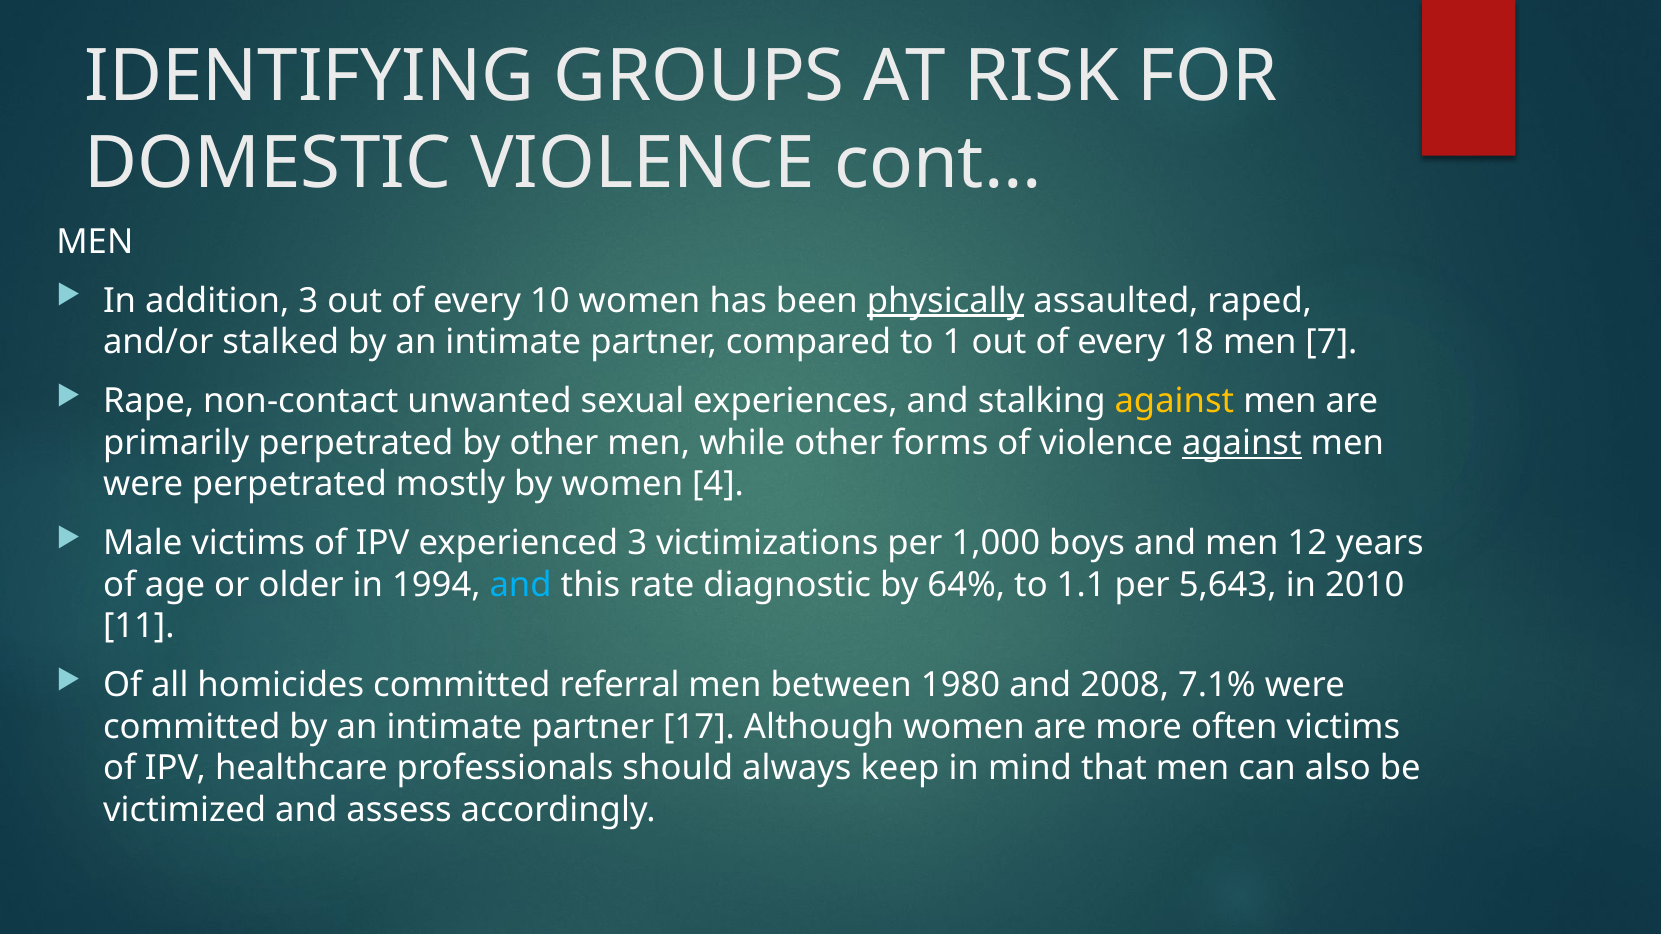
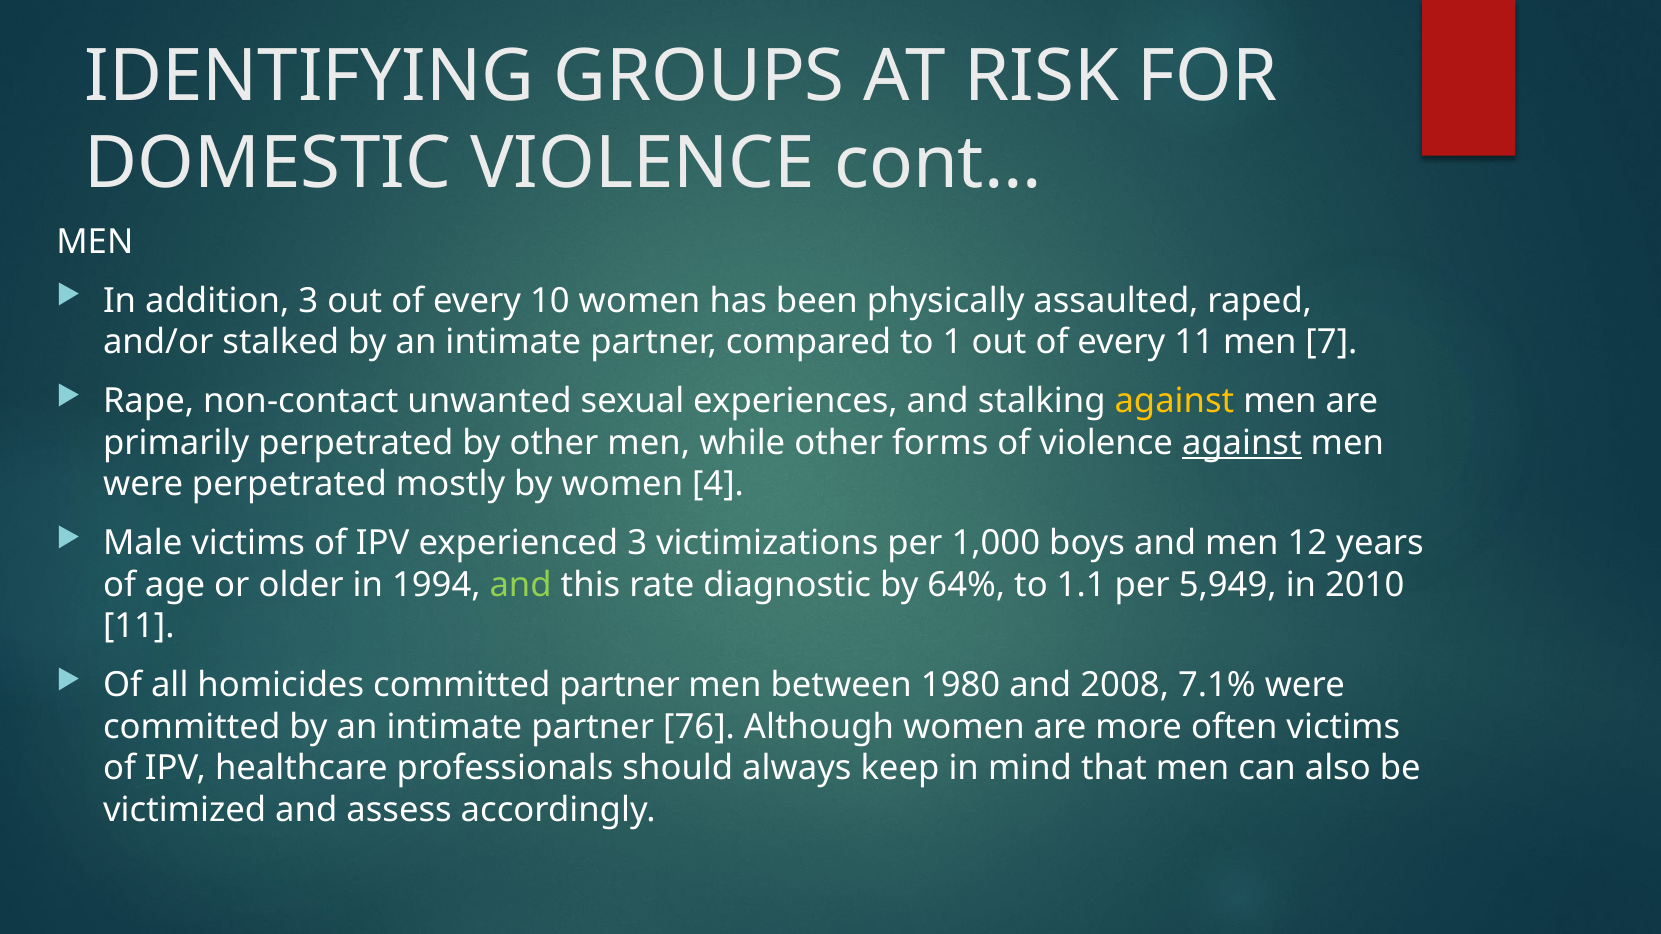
physically underline: present -> none
every 18: 18 -> 11
and at (521, 585) colour: light blue -> light green
5,643: 5,643 -> 5,949
committed referral: referral -> partner
17: 17 -> 76
